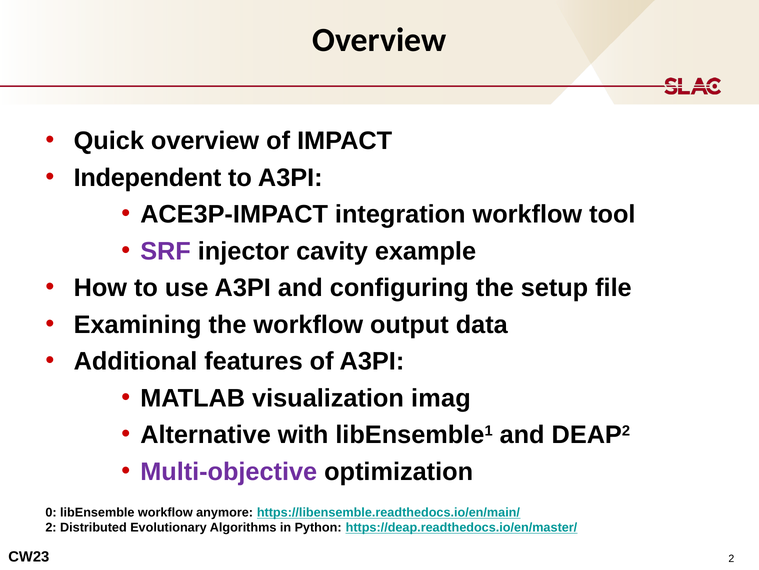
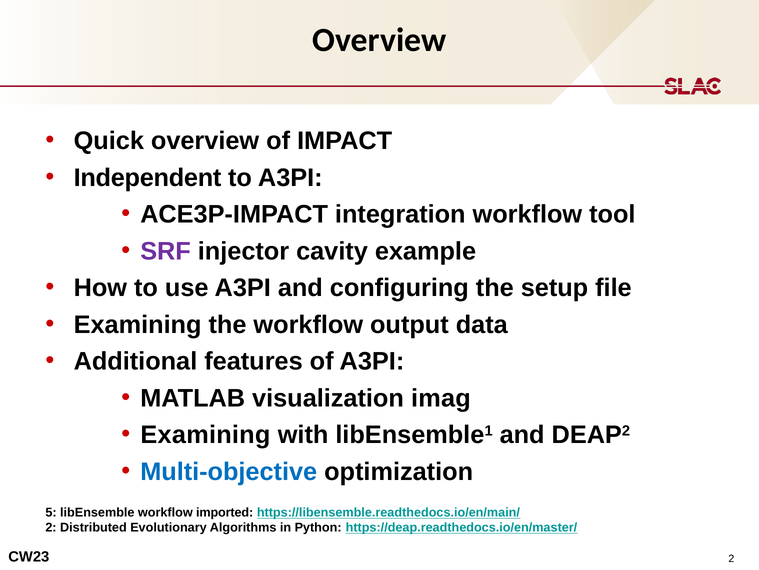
Alternative at (206, 434): Alternative -> Examining
Multi-objective colour: purple -> blue
0: 0 -> 5
anymore: anymore -> imported
